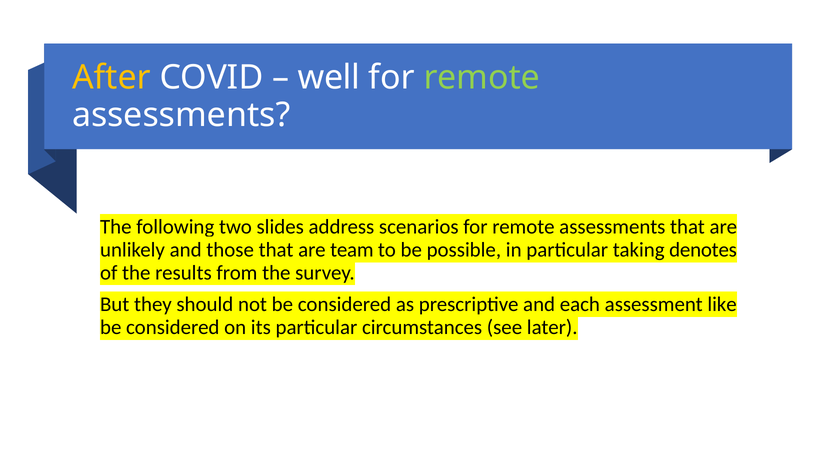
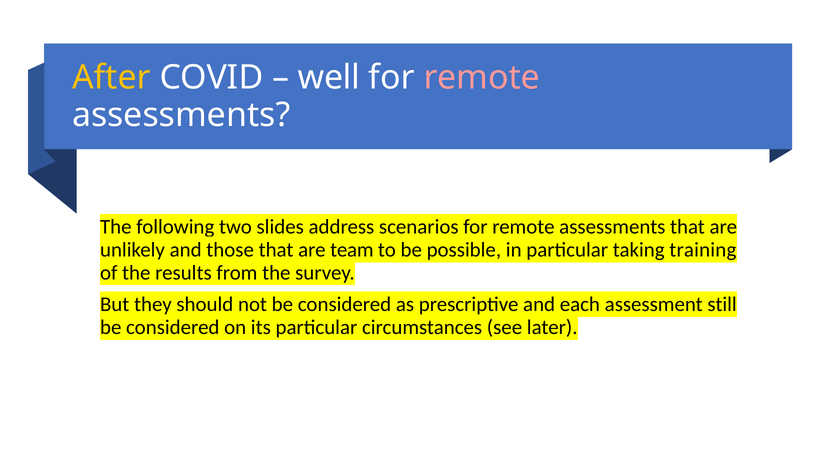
remote at (482, 78) colour: light green -> pink
denotes: denotes -> training
like: like -> still
